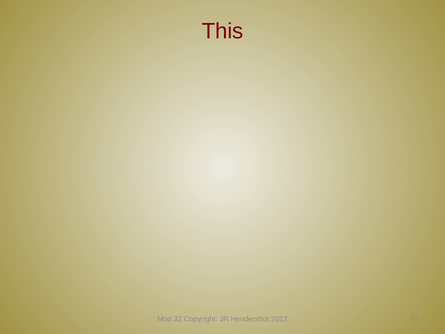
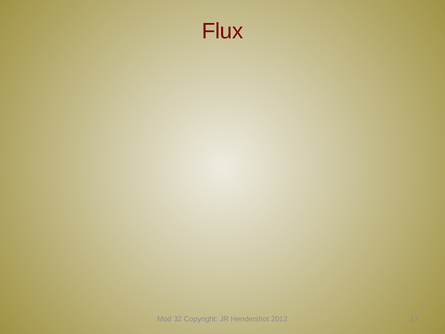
This: This -> Flux
